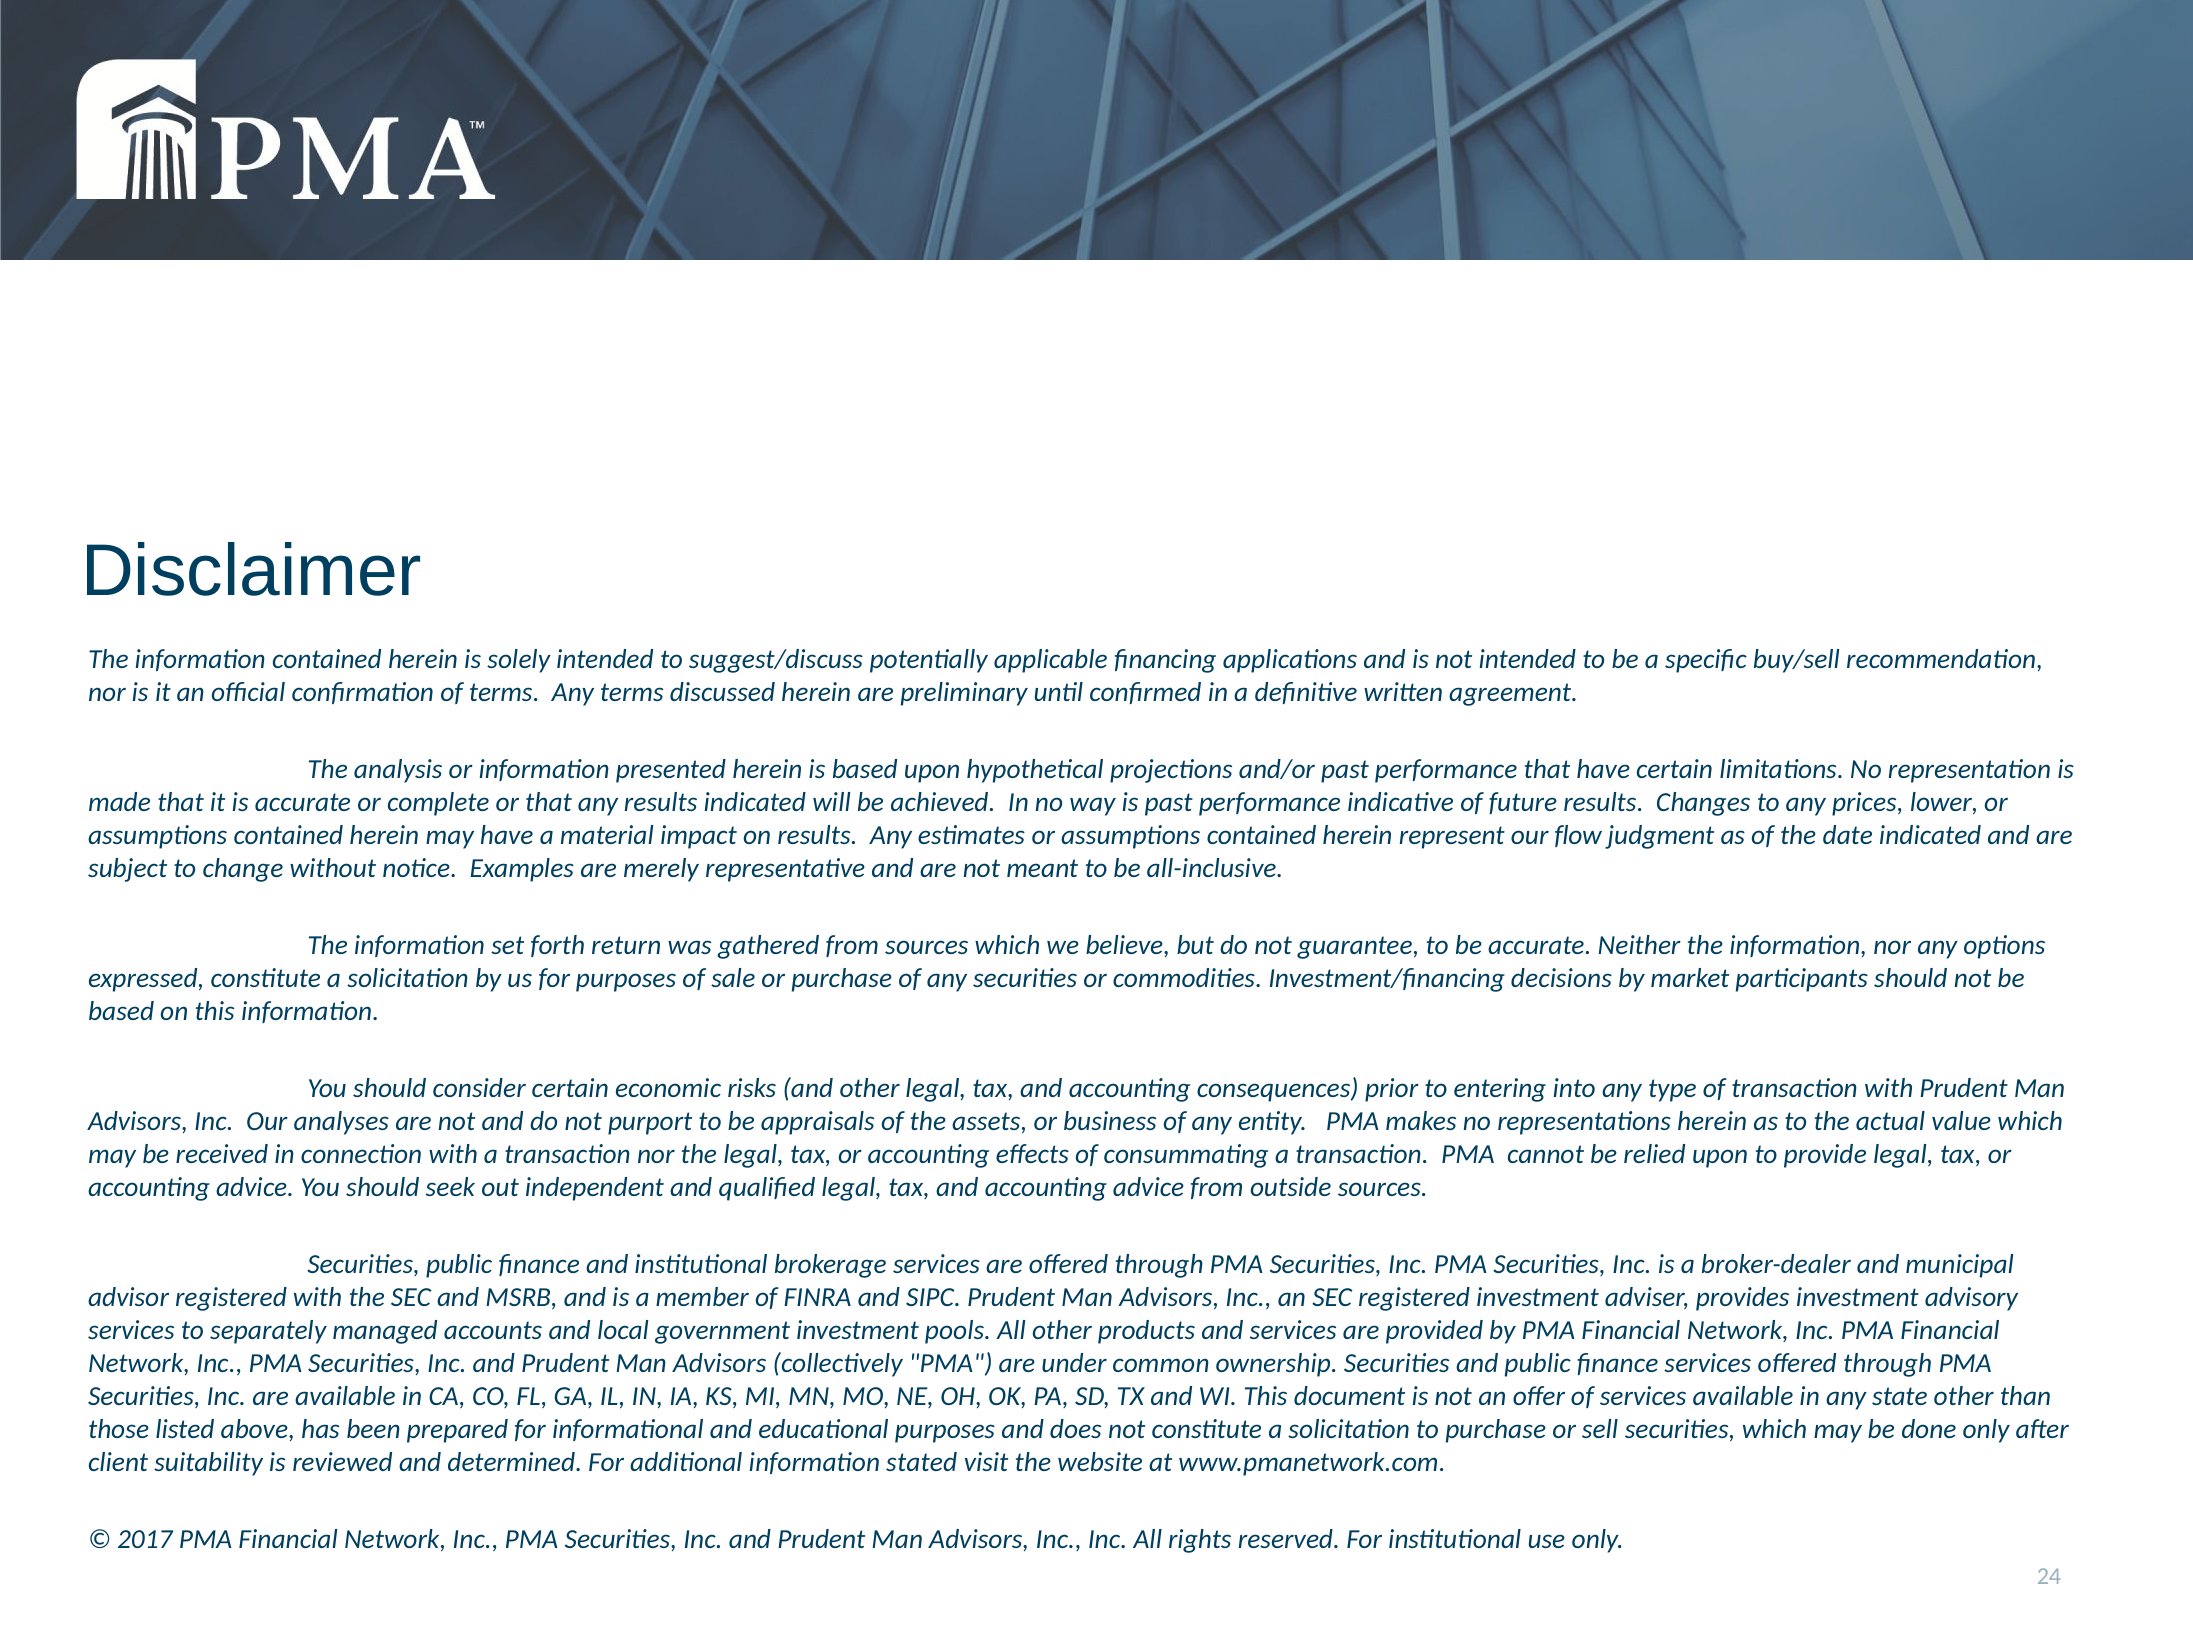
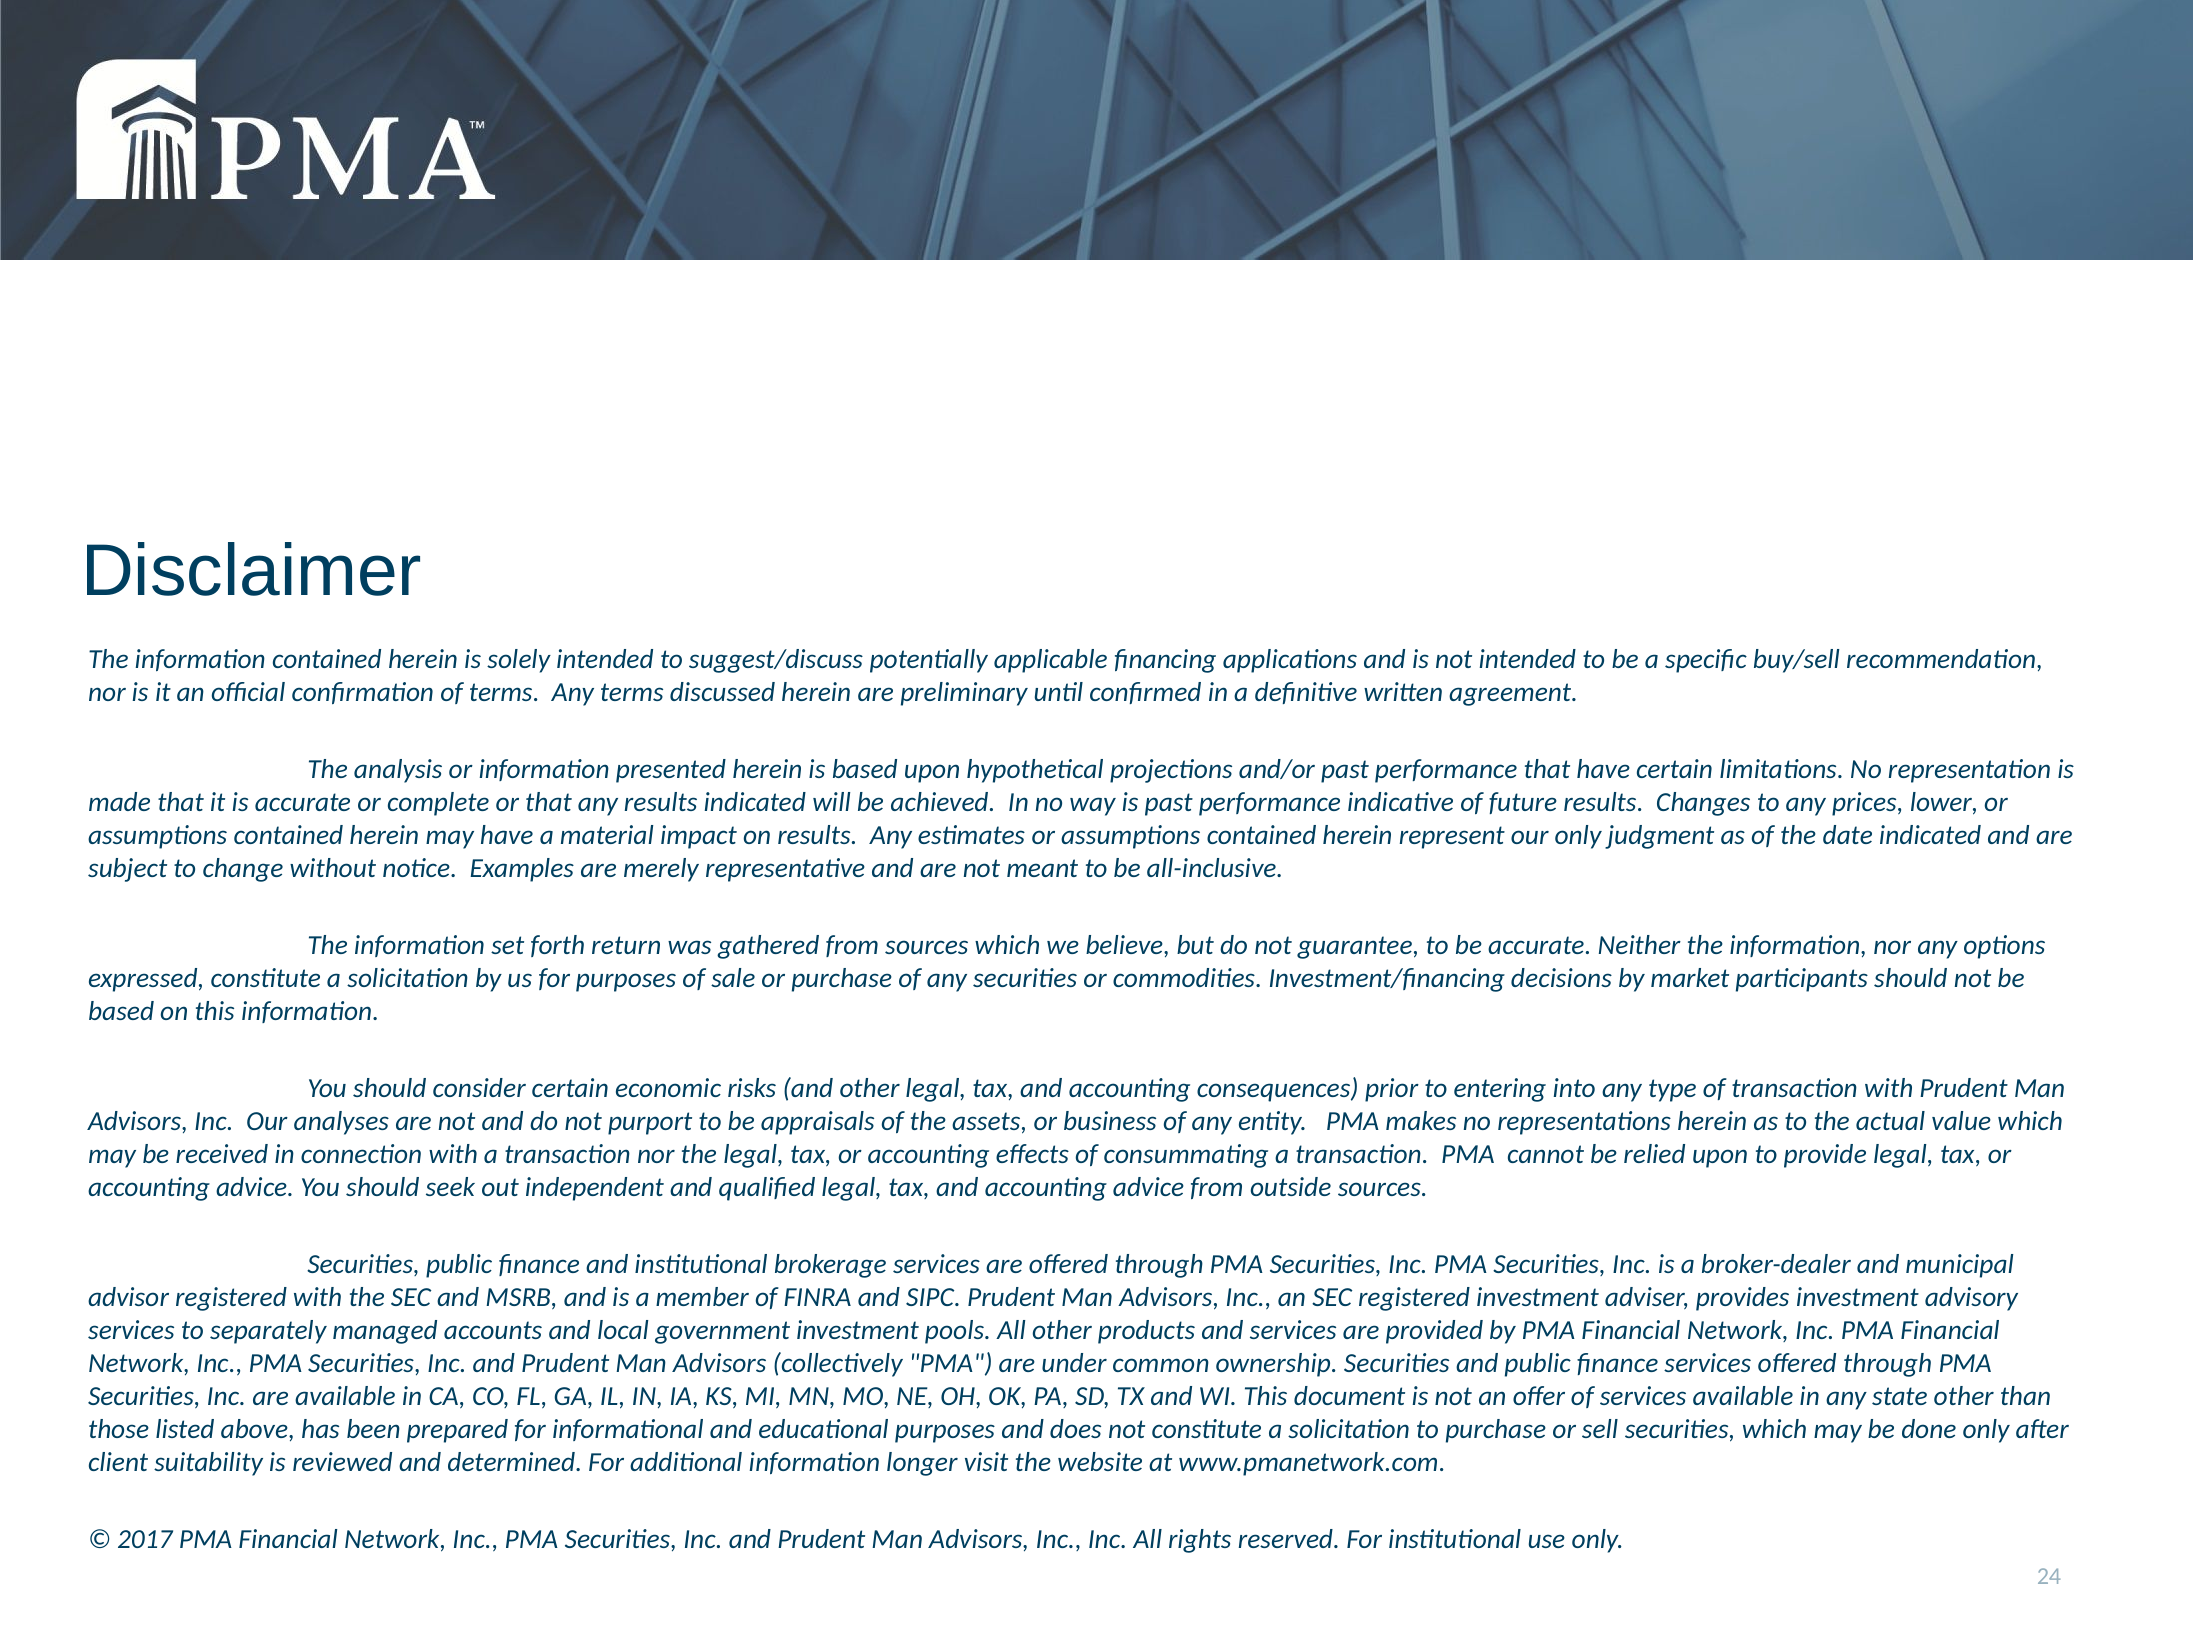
our flow: flow -> only
stated: stated -> longer
